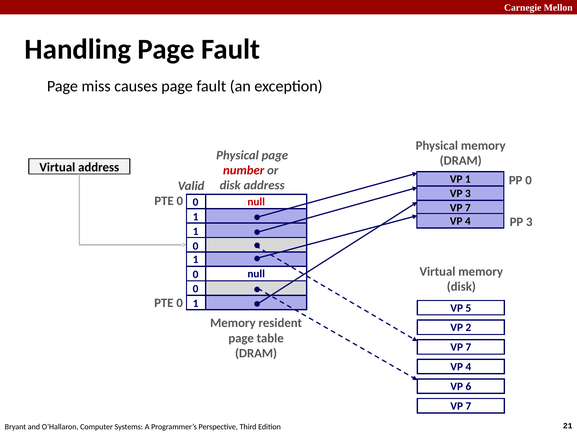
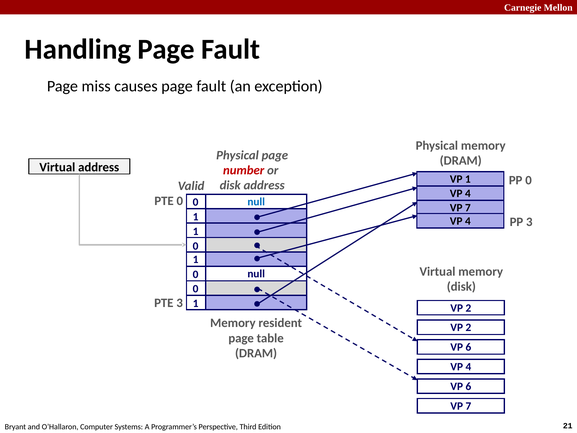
3 at (468, 193): 3 -> 4
null at (256, 202) colour: red -> blue
0 at (180, 303): 0 -> 3
5 at (468, 308): 5 -> 2
7 at (468, 347): 7 -> 6
